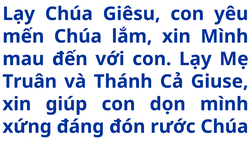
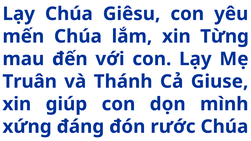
xin Mình: Mình -> Từng
